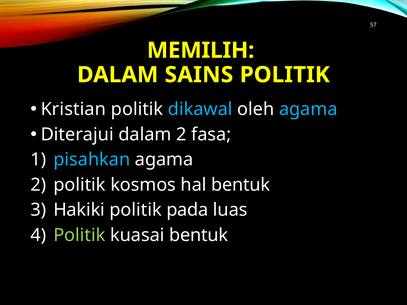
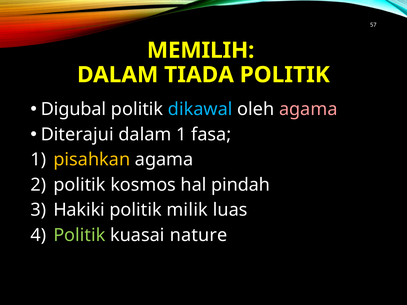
SAINS: SAINS -> TIADA
Kristian: Kristian -> Digubal
agama at (308, 109) colour: light blue -> pink
dalam 2: 2 -> 1
pisahkan colour: light blue -> yellow
hal bentuk: bentuk -> pindah
pada: pada -> milik
kuasai bentuk: bentuk -> nature
